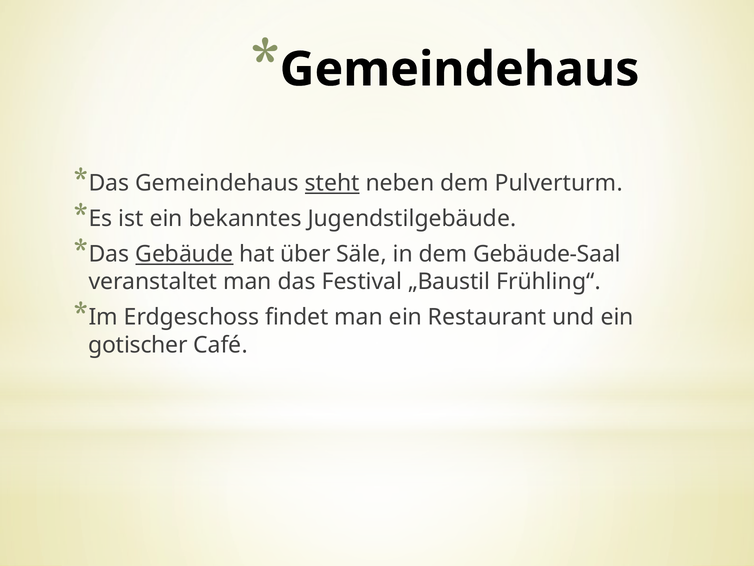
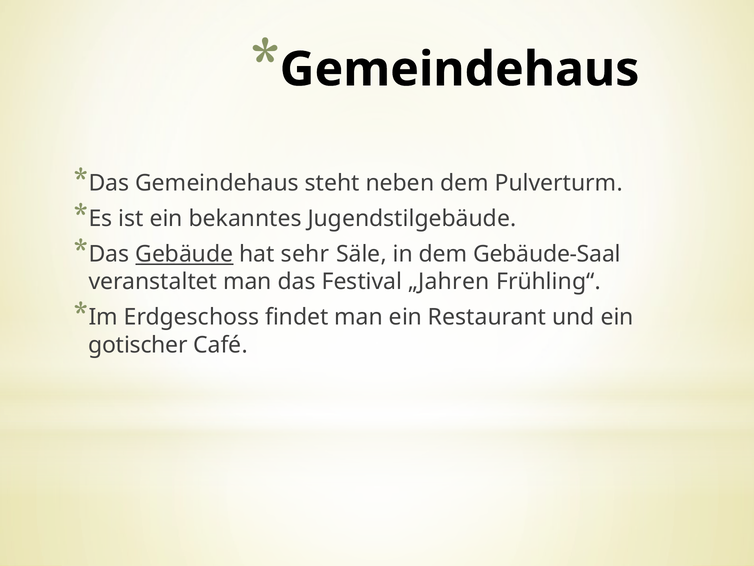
steht underline: present -> none
über: über -> sehr
„Baustil: „Baustil -> „Jahren
